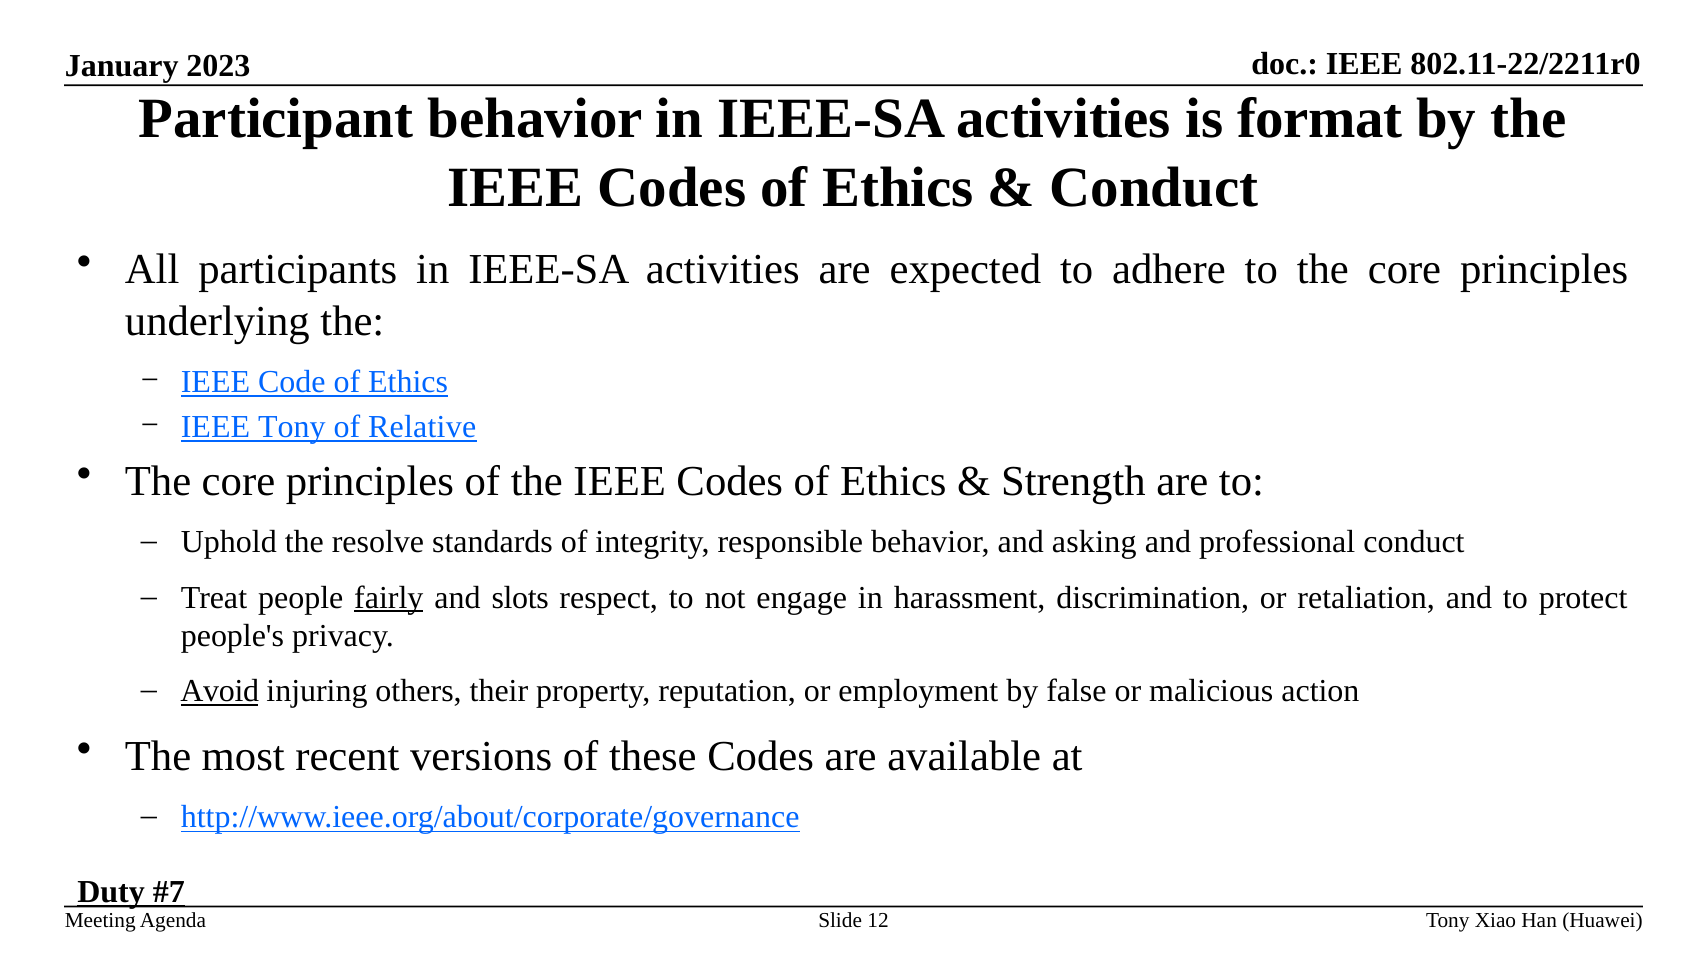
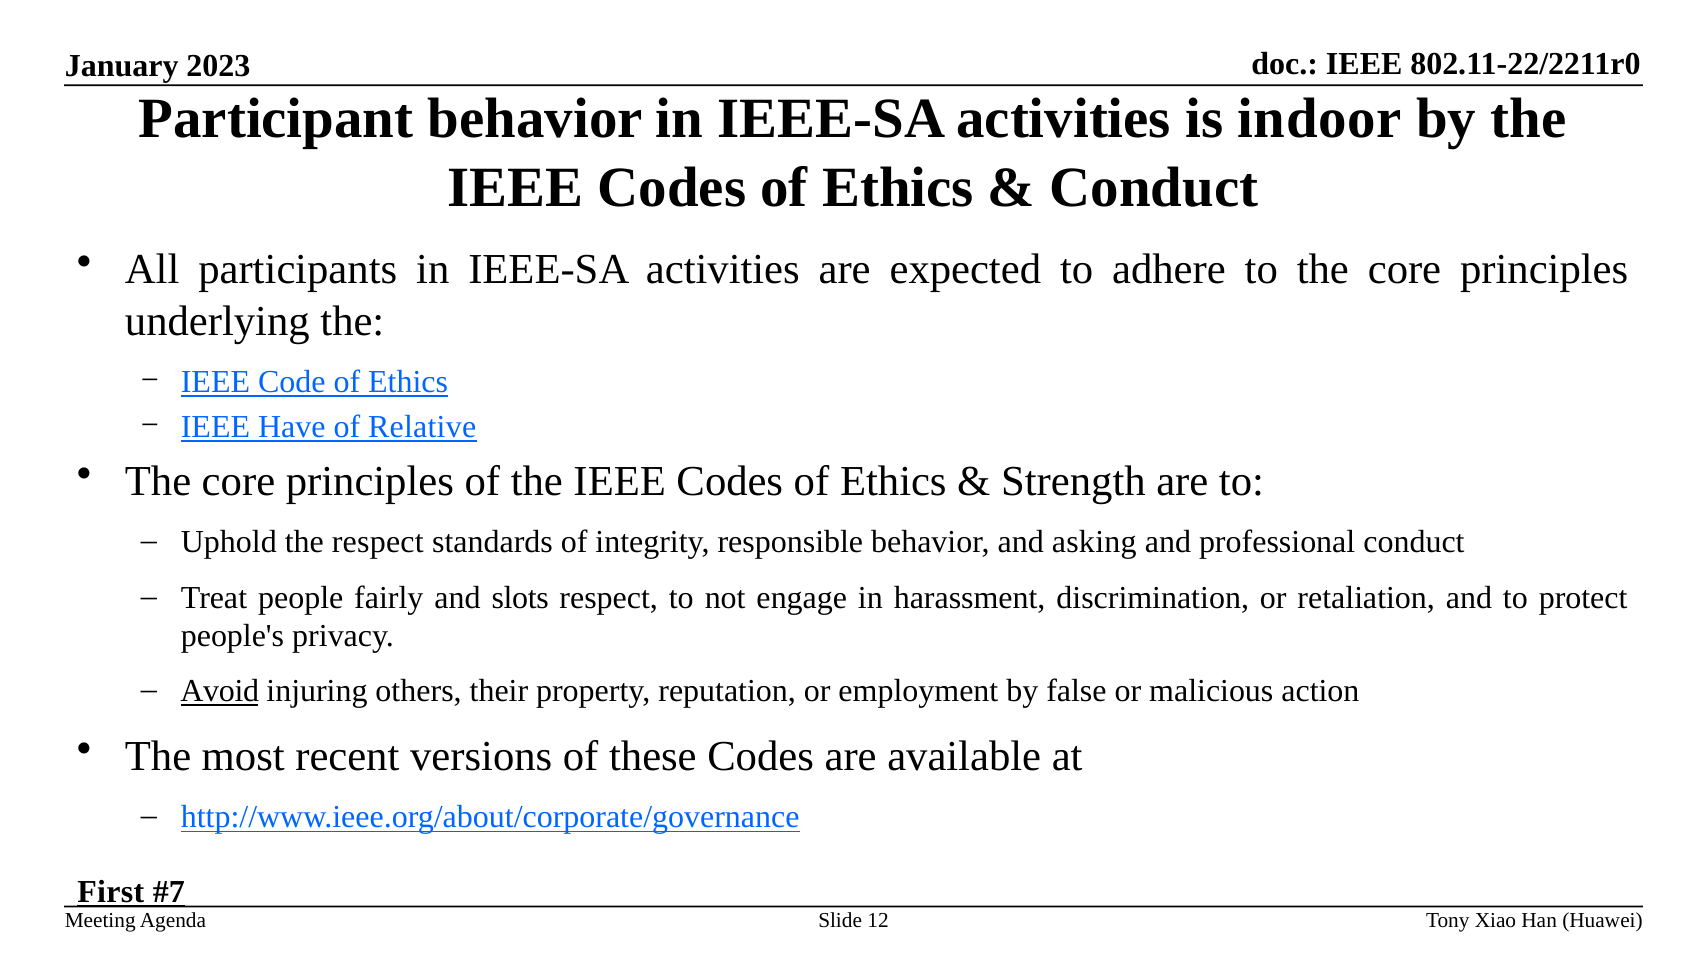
format: format -> indoor
IEEE Tony: Tony -> Have
the resolve: resolve -> respect
fairly underline: present -> none
Duty: Duty -> First
